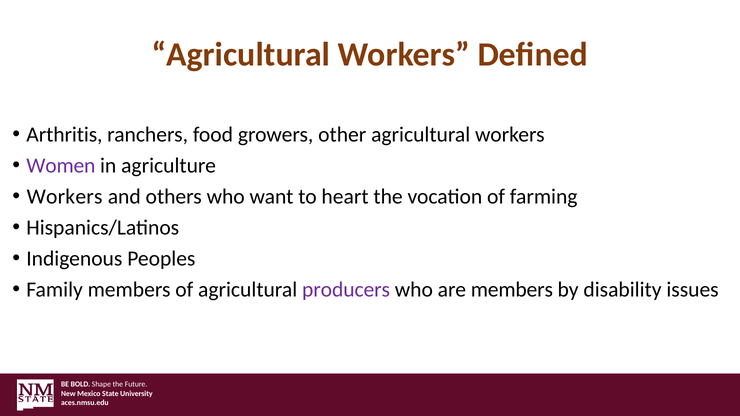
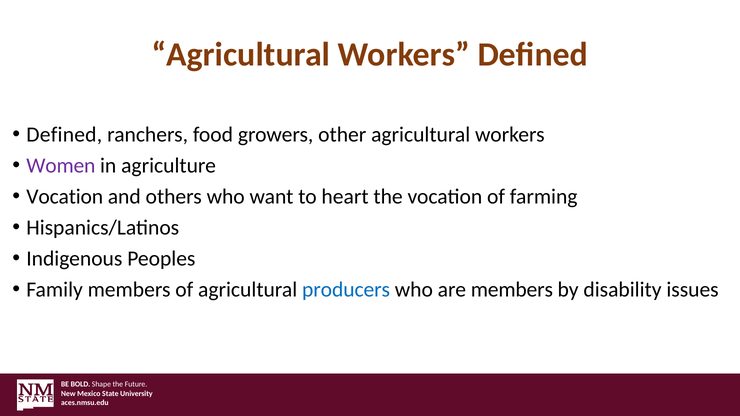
Arthritis at (64, 135): Arthritis -> Defined
Workers at (65, 197): Workers -> Vocation
producers colour: purple -> blue
